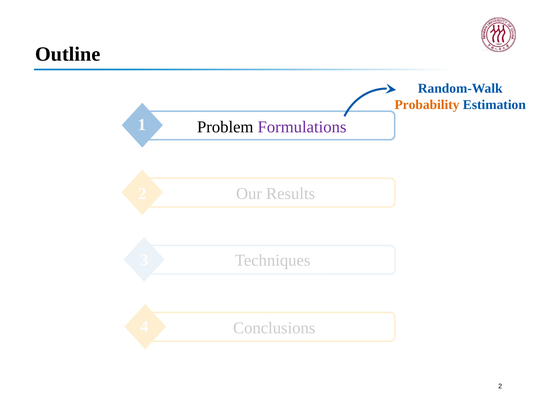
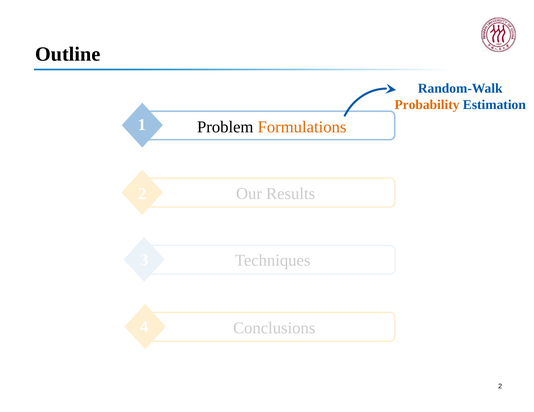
Formulations colour: purple -> orange
